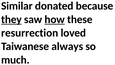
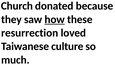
Similar: Similar -> Church
they underline: present -> none
always: always -> culture
